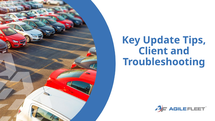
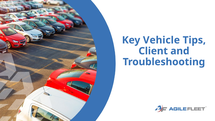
Update: Update -> Vehicle
